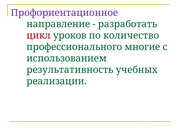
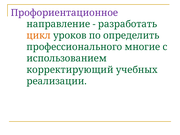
цикл colour: red -> orange
количество: количество -> определить
результативность: результативность -> корректирующий
